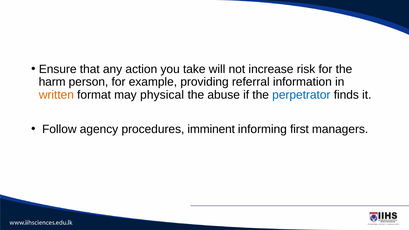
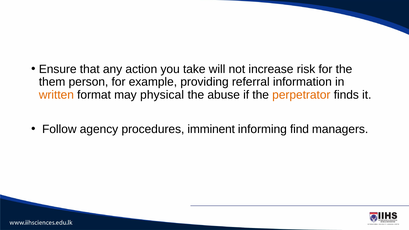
harm: harm -> them
perpetrator colour: blue -> orange
first: first -> find
